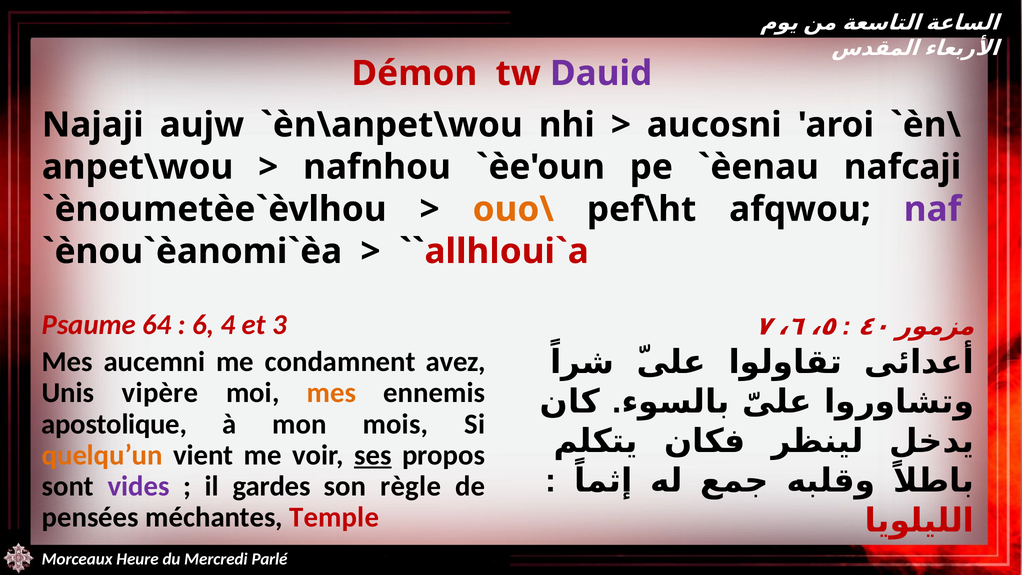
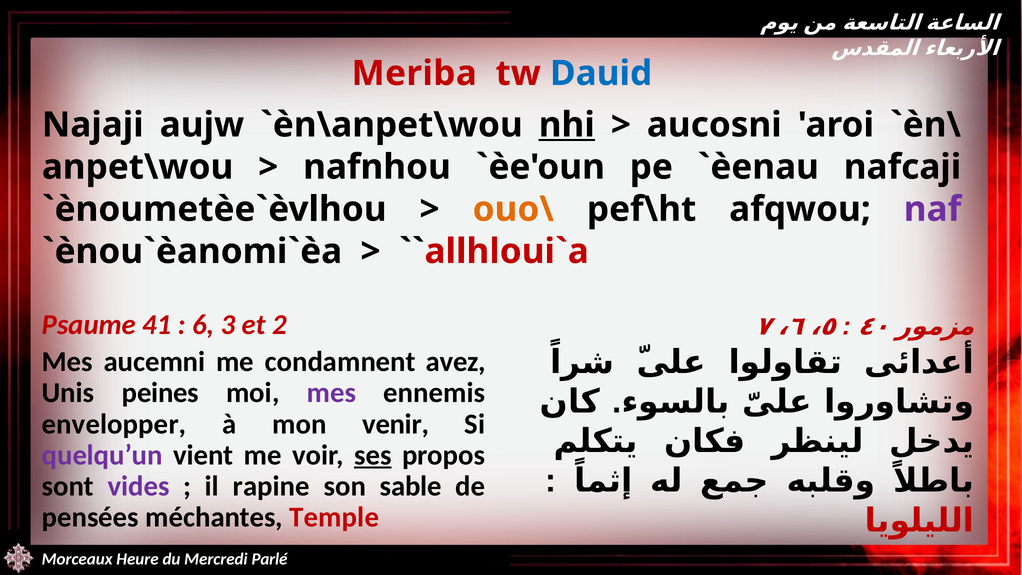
Démon: Démon -> Meriba
Dauid colour: purple -> blue
nhi underline: none -> present
64: 64 -> 41
4: 4 -> 3
3: 3 -> 2
vipère: vipère -> peines
mes at (331, 393) colour: orange -> purple
apostolique: apostolique -> envelopper
mois: mois -> venir
quelqu’un colour: orange -> purple
gardes: gardes -> rapine
règle: règle -> sable
